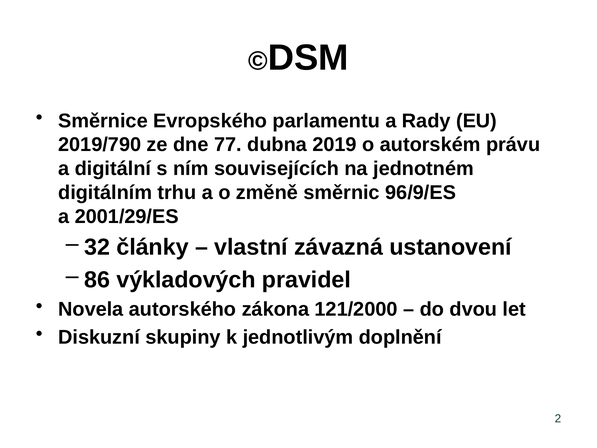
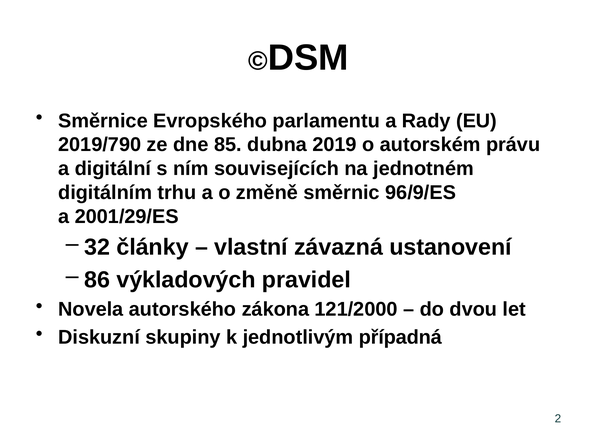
77: 77 -> 85
doplnění: doplnění -> případná
